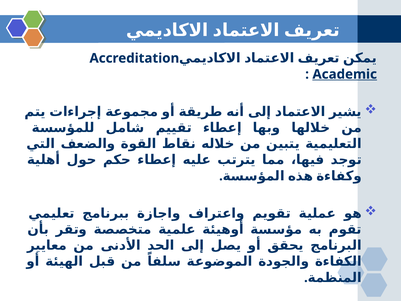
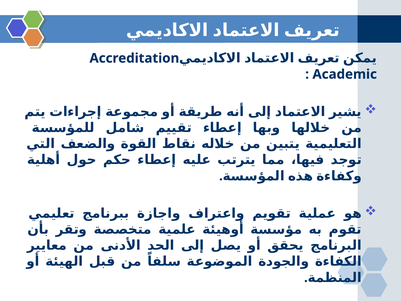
Academic underline: present -> none
